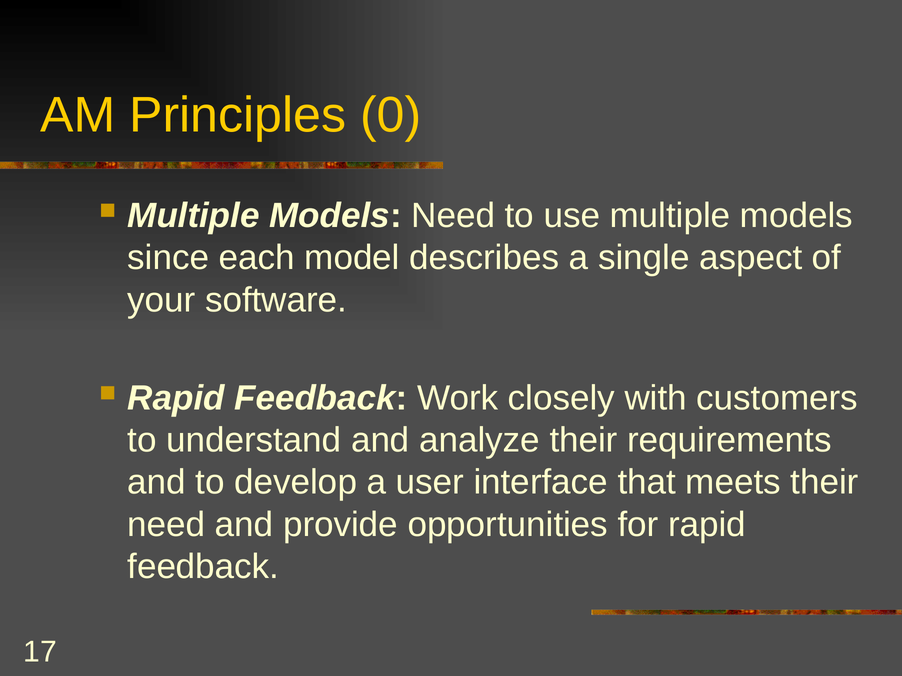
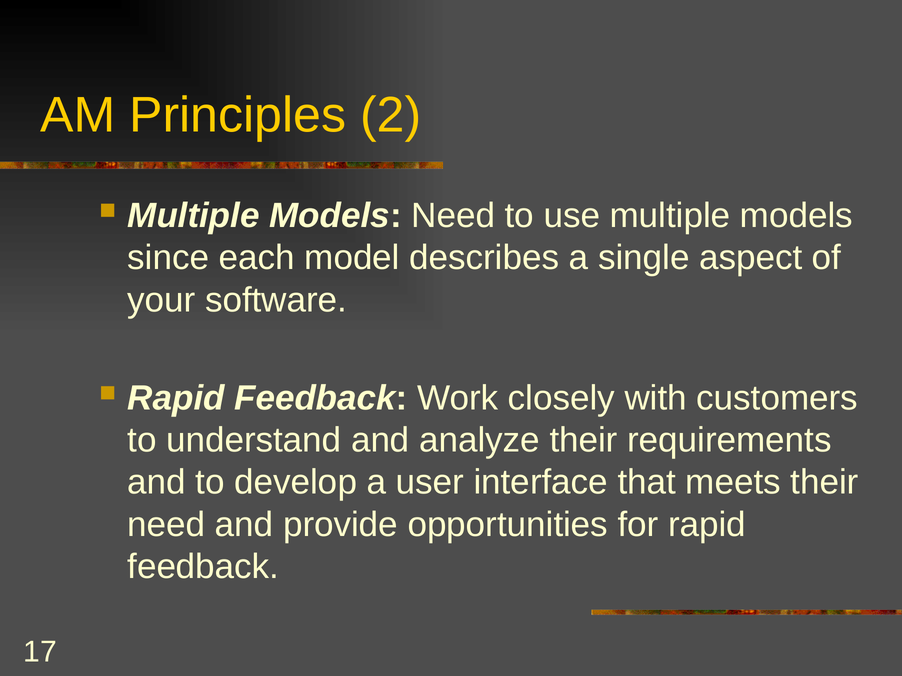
0: 0 -> 2
